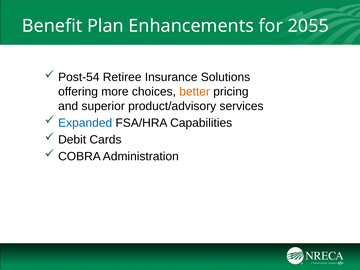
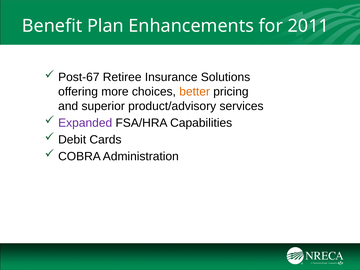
2055: 2055 -> 2011
Post-54: Post-54 -> Post-67
Expanded colour: blue -> purple
